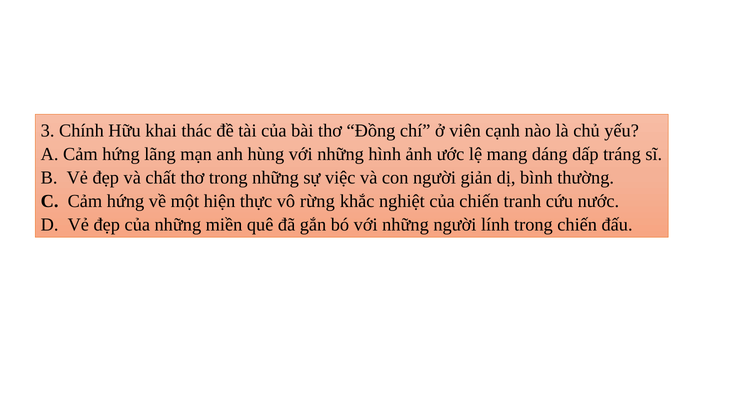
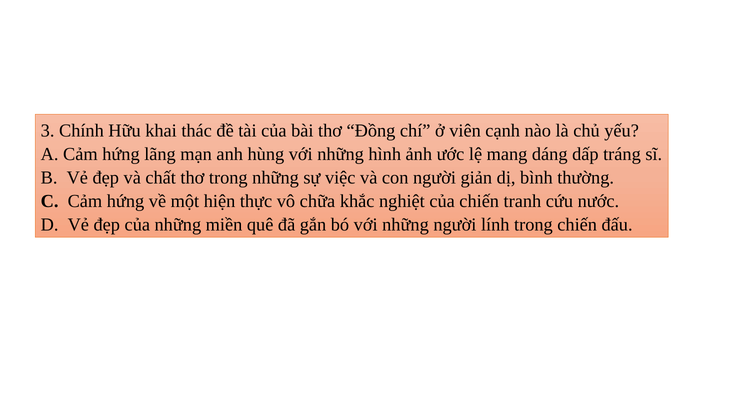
rừng: rừng -> chữa
